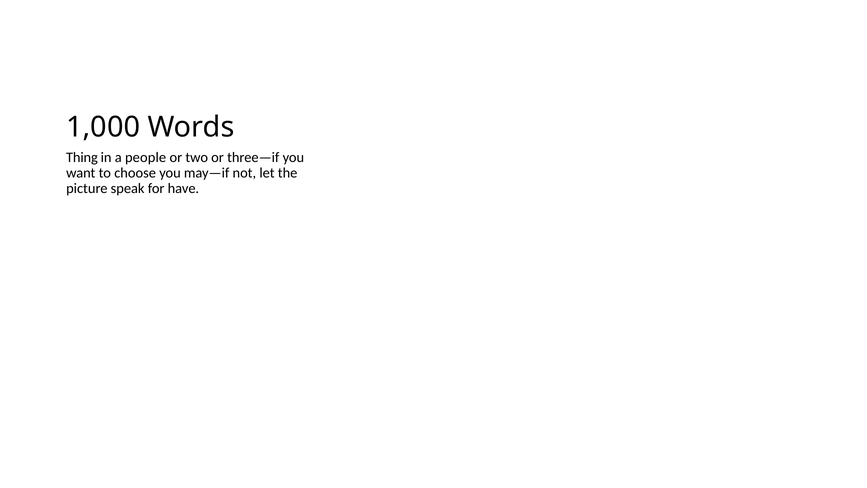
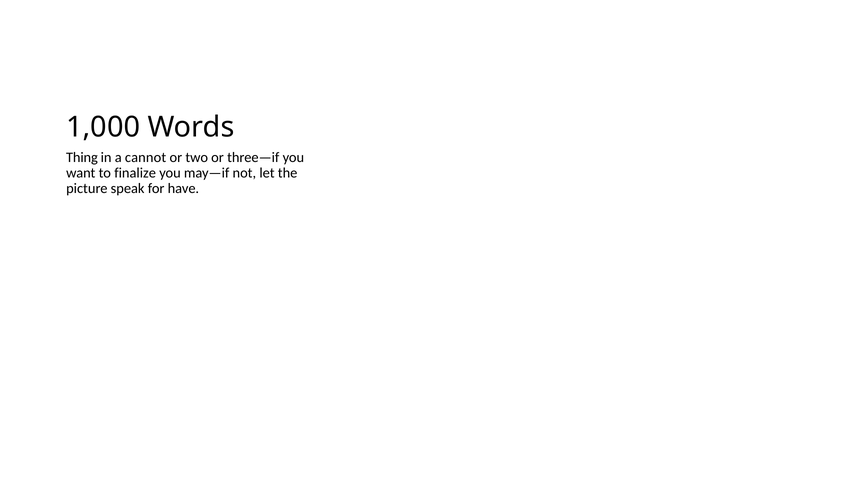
people: people -> cannot
choose: choose -> finalize
